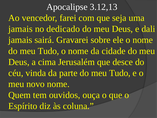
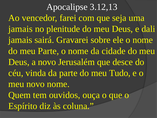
dedicado: dedicado -> plenitude
Tudo at (48, 51): Tudo -> Parte
a cima: cima -> novo
